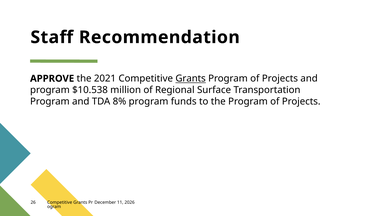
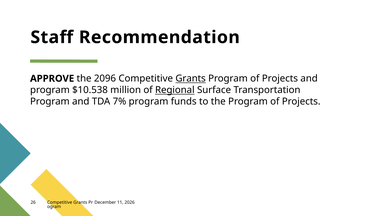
2021: 2021 -> 2096
Regional underline: none -> present
8%: 8% -> 7%
